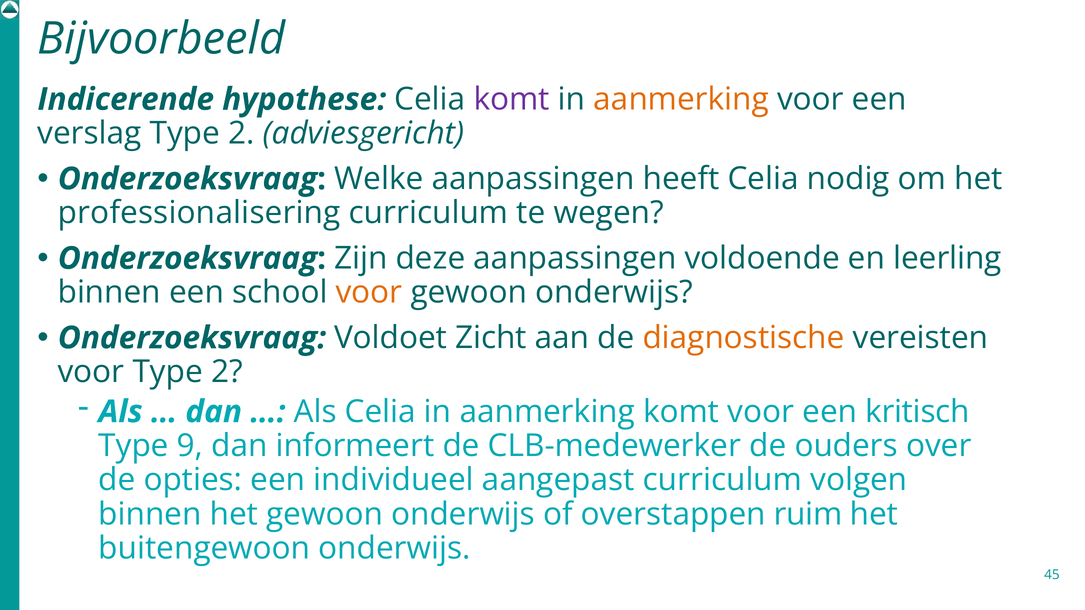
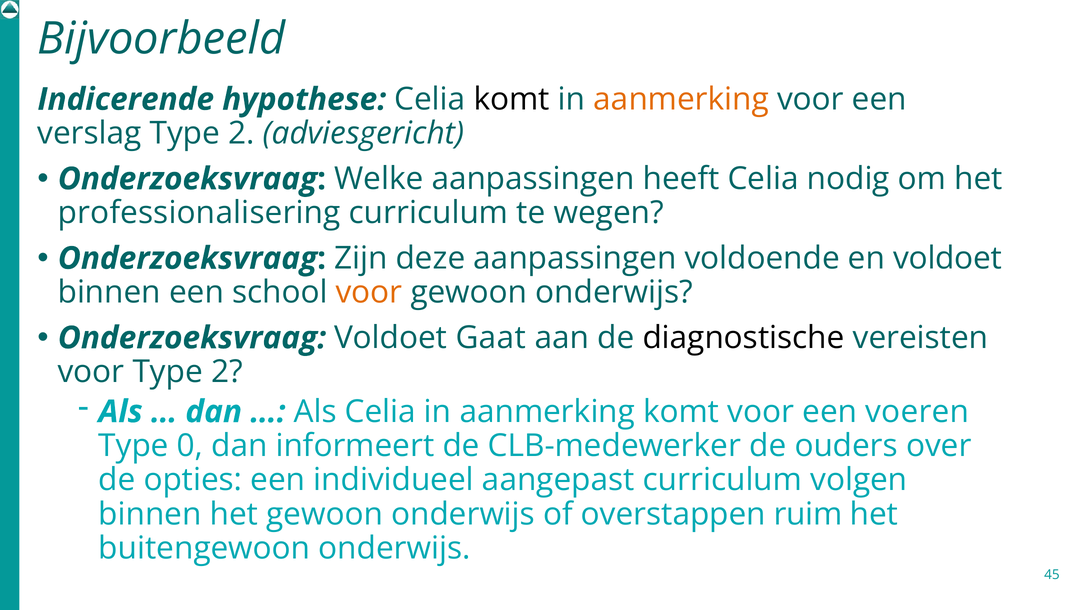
komt at (512, 99) colour: purple -> black
en leerling: leerling -> voldoet
Zicht: Zicht -> Gaat
diagnostische colour: orange -> black
kritisch: kritisch -> voeren
9: 9 -> 0
